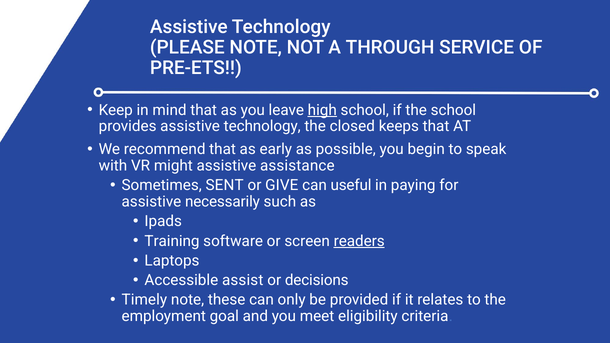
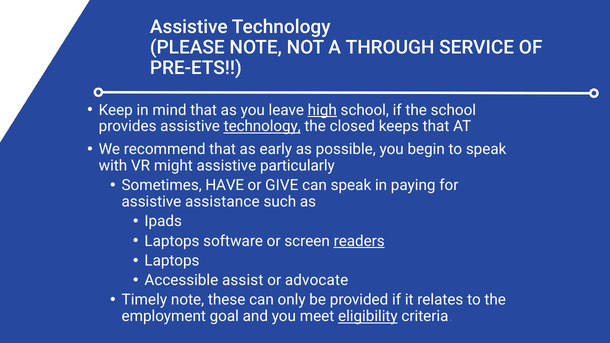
technology at (262, 126) underline: none -> present
assistance: assistance -> particularly
SENT: SENT -> HAVE
can useful: useful -> speak
necessarily: necessarily -> assistance
Training at (172, 241): Training -> Laptops
decisions: decisions -> advocate
eligibility underline: none -> present
